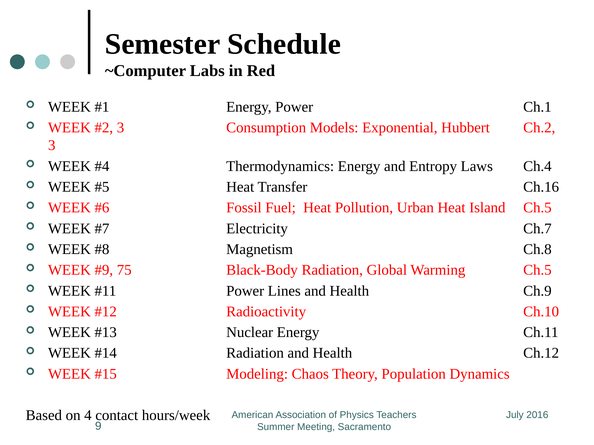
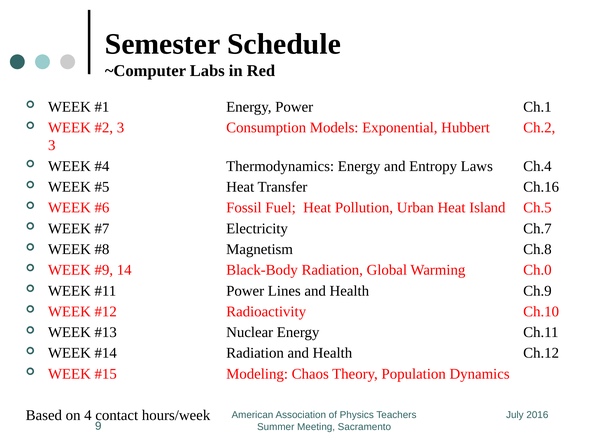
75: 75 -> 14
Warming Ch.5: Ch.5 -> Ch.0
